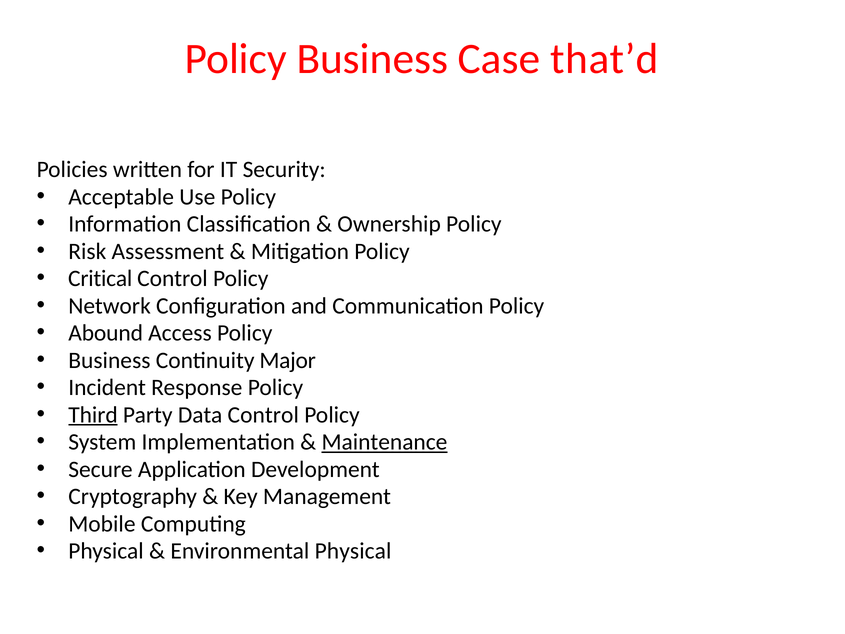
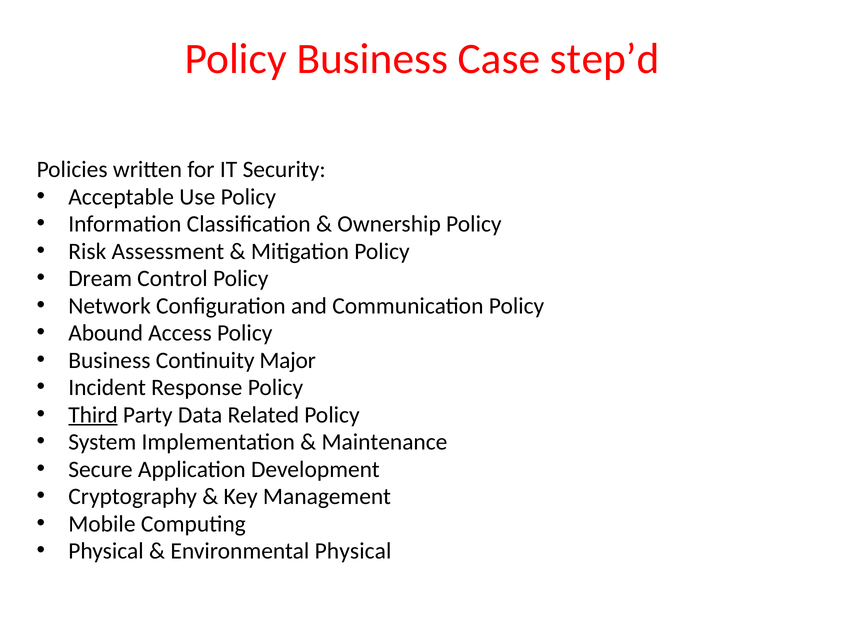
that’d: that’d -> step’d
Critical: Critical -> Dream
Data Control: Control -> Related
Maintenance underline: present -> none
